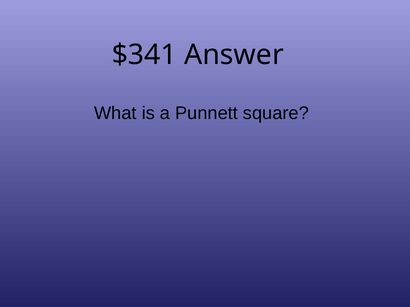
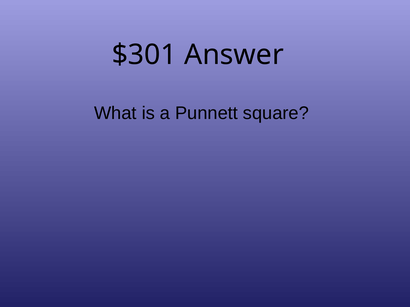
$341: $341 -> $301
